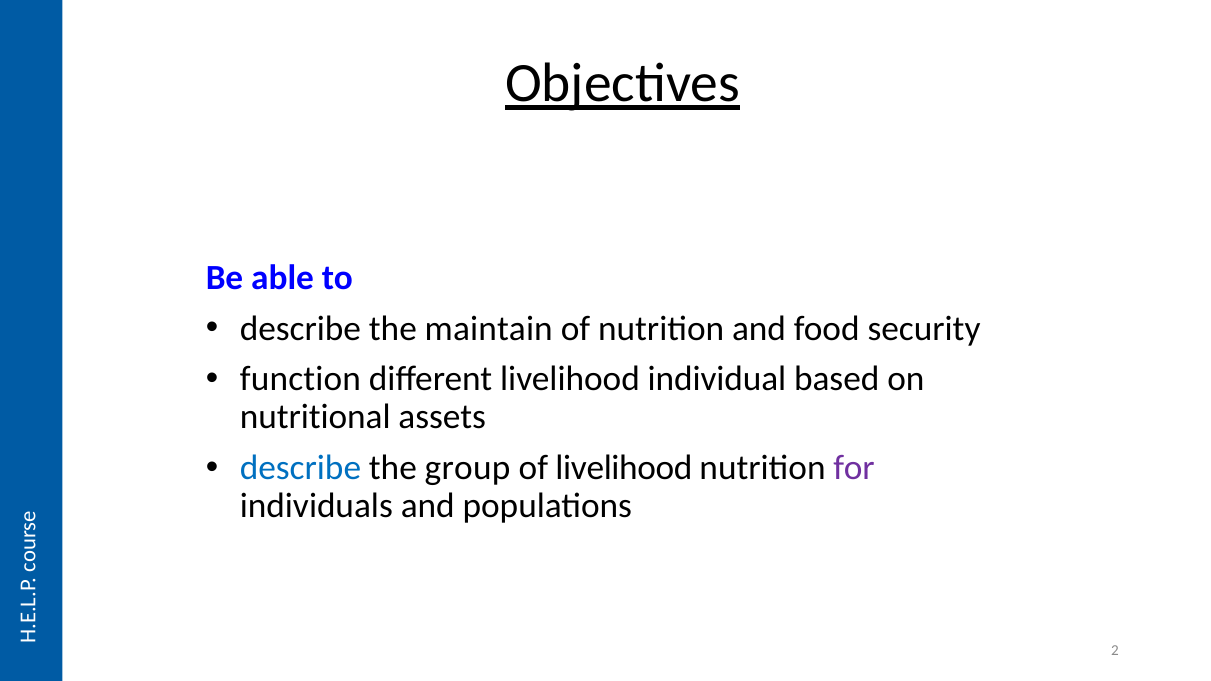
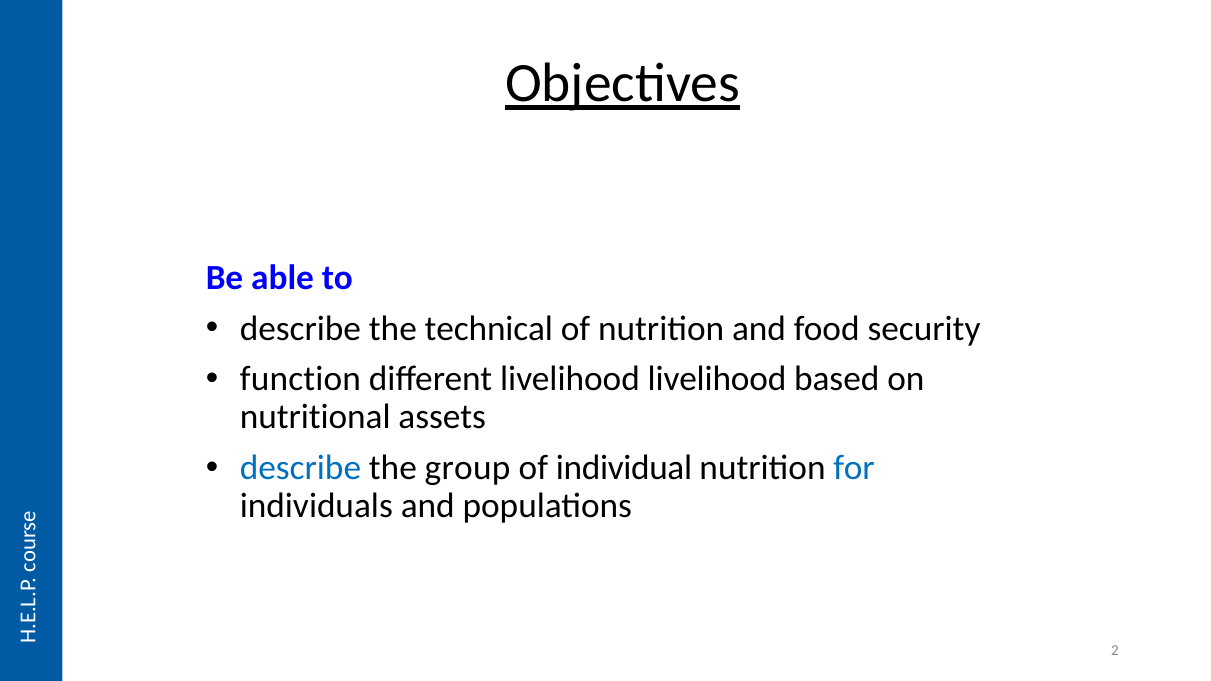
maintain: maintain -> technical
livelihood individual: individual -> livelihood
of livelihood: livelihood -> individual
for colour: purple -> blue
